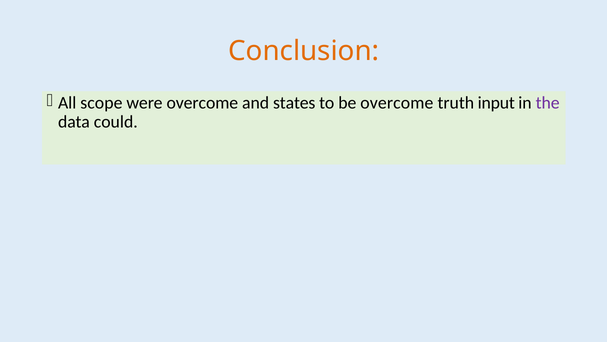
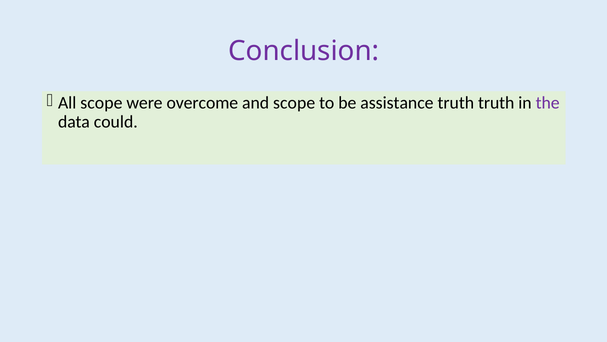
Conclusion colour: orange -> purple
and states: states -> scope
be overcome: overcome -> assistance
truth input: input -> truth
